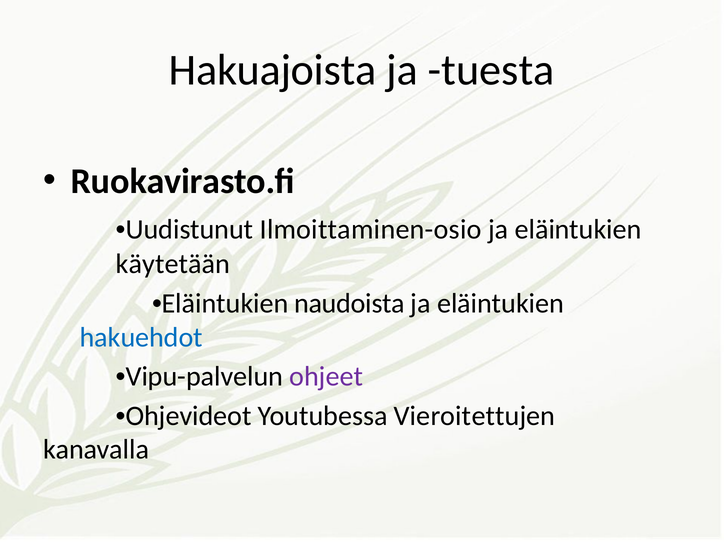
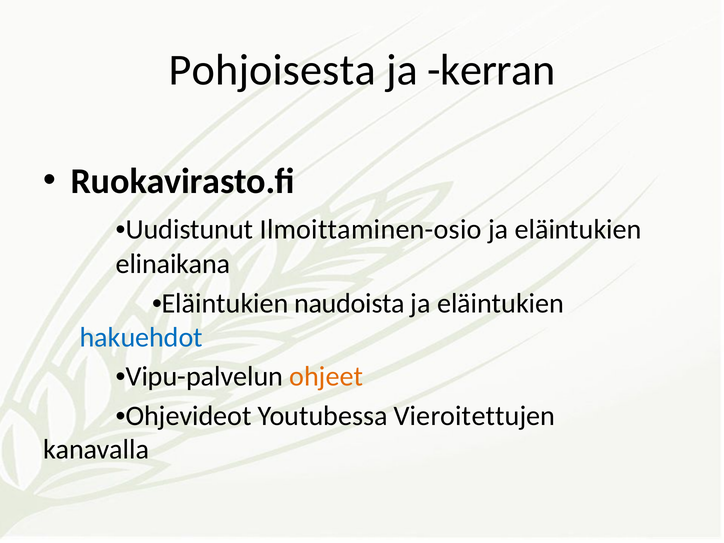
Hakuajoista: Hakuajoista -> Pohjoisesta
tuesta: tuesta -> kerran
käytetään: käytetään -> elinaikana
ohjeet colour: purple -> orange
